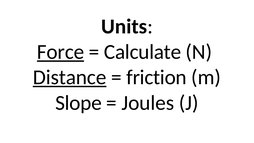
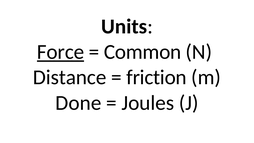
Calculate: Calculate -> Common
Distance underline: present -> none
Slope: Slope -> Done
